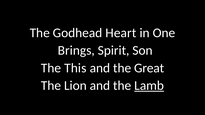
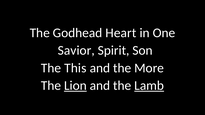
Brings: Brings -> Savior
Great: Great -> More
Lion underline: none -> present
